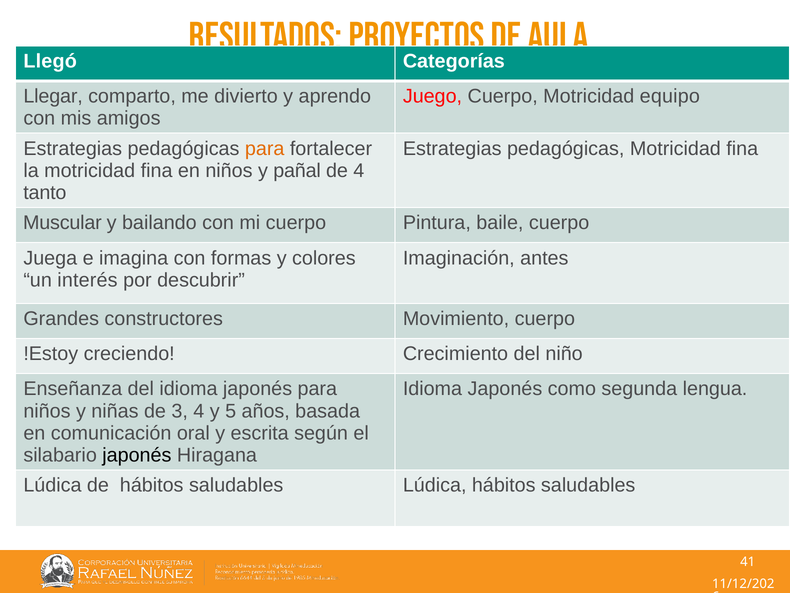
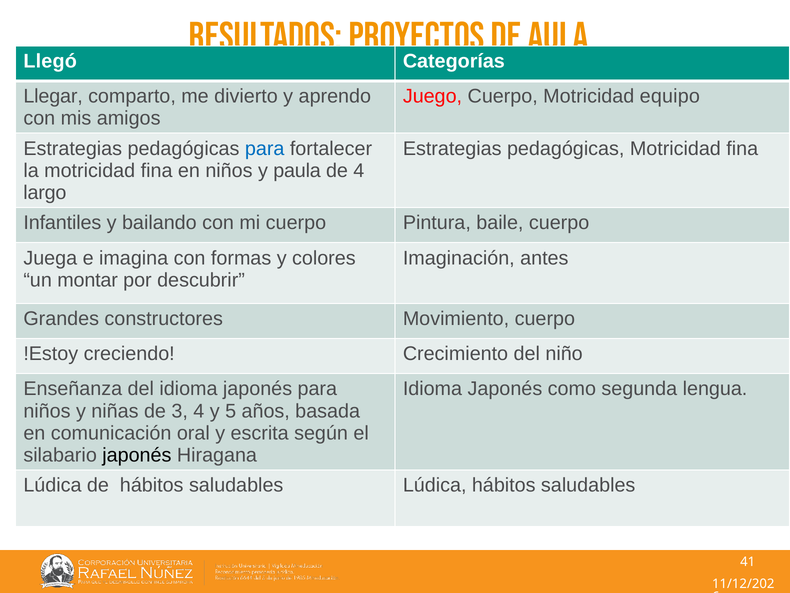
para at (265, 148) colour: orange -> blue
pañal: pañal -> paula
tanto: tanto -> largo
Muscular: Muscular -> Infantiles
interés: interés -> montar
